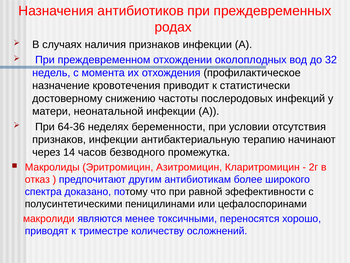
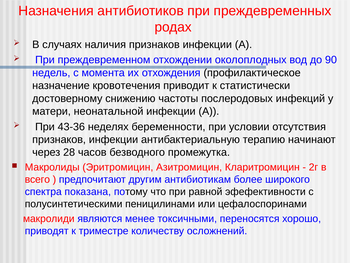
32: 32 -> 90
64-36: 64-36 -> 43-36
14: 14 -> 28
отказ: отказ -> всего
доказано: доказано -> показана
